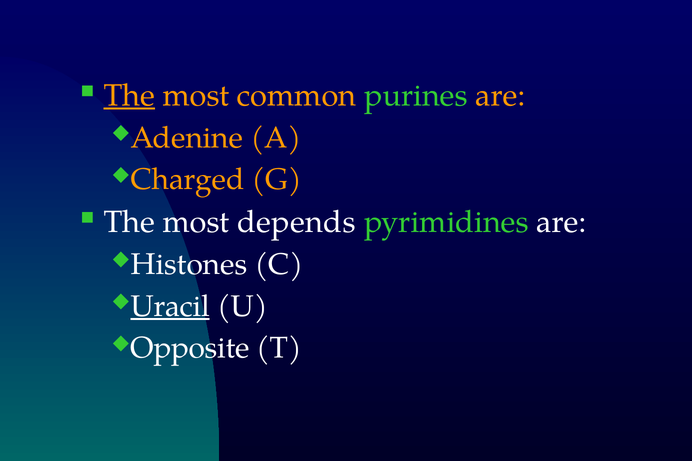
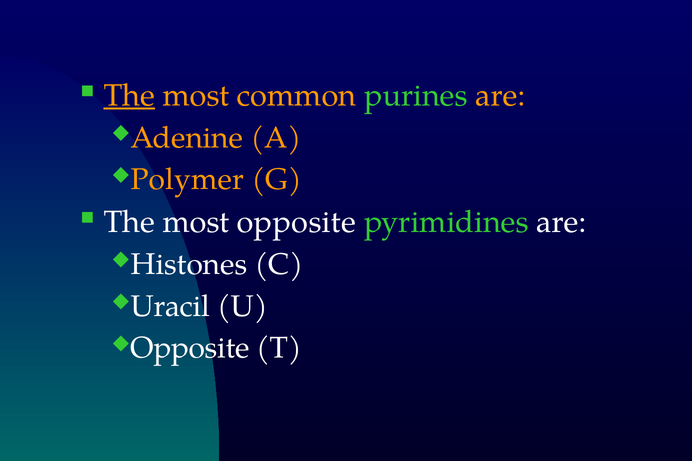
Charged: Charged -> Polymer
most depends: depends -> opposite
Uracil underline: present -> none
